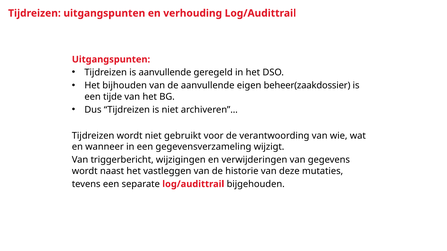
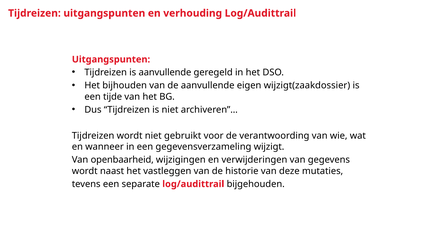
beheer(zaakdossier: beheer(zaakdossier -> wijzigt(zaakdossier
triggerbericht: triggerbericht -> openbaarheid
